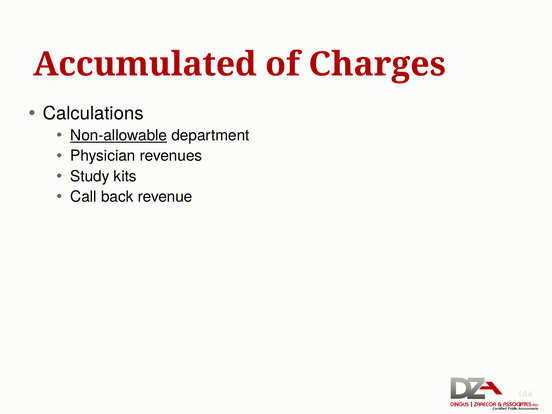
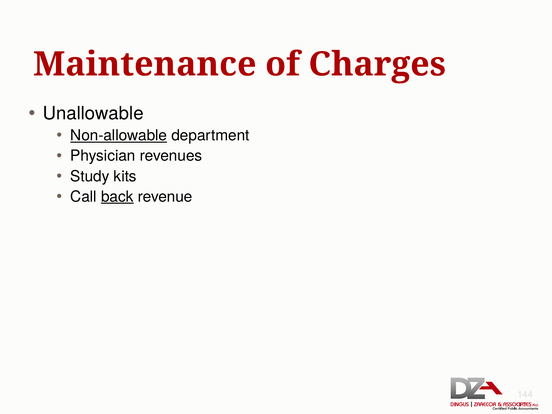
Accumulated: Accumulated -> Maintenance
Calculations: Calculations -> Unallowable
back underline: none -> present
